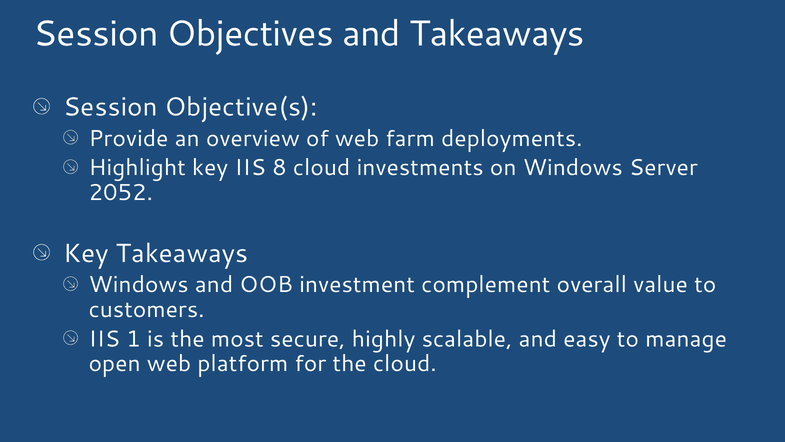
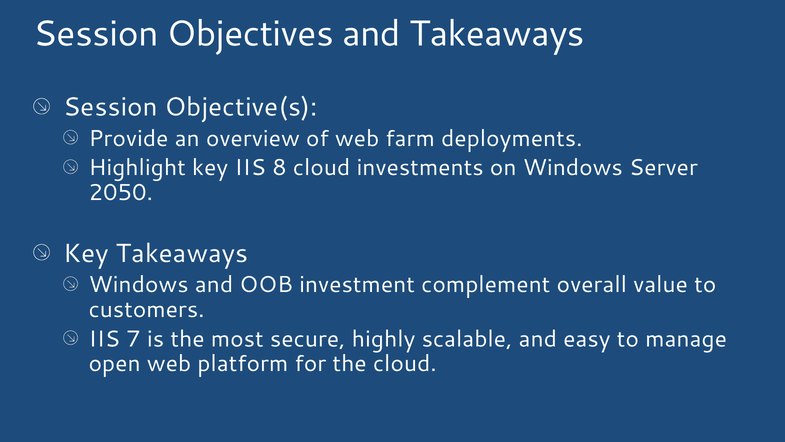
2052: 2052 -> 2050
1: 1 -> 7
